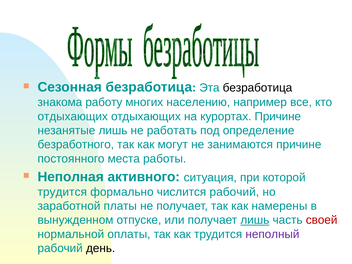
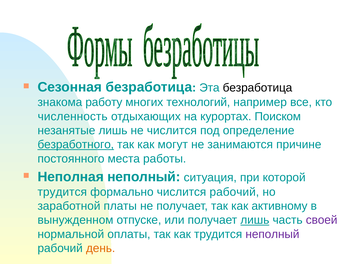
населению: населению -> технологий
отдыхающих at (73, 116): отдыхающих -> численность
курортах Причине: Причине -> Поиском
не работать: работать -> числится
безработного underline: none -> present
Неполная активного: активного -> неполный
намерены: намерены -> активному
своей colour: red -> purple
день colour: black -> orange
